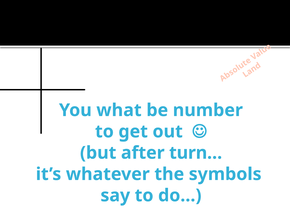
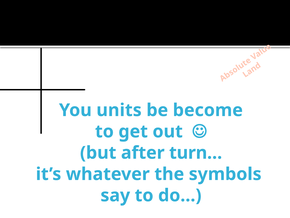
what: what -> units
number: number -> become
